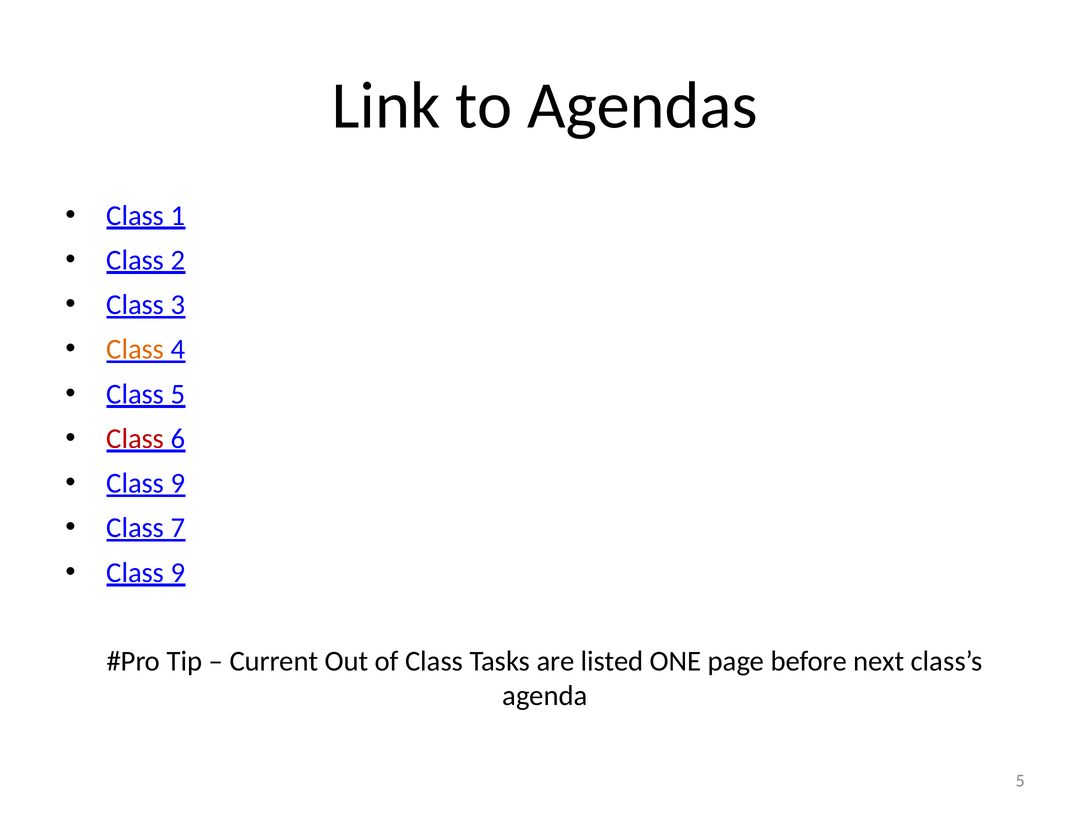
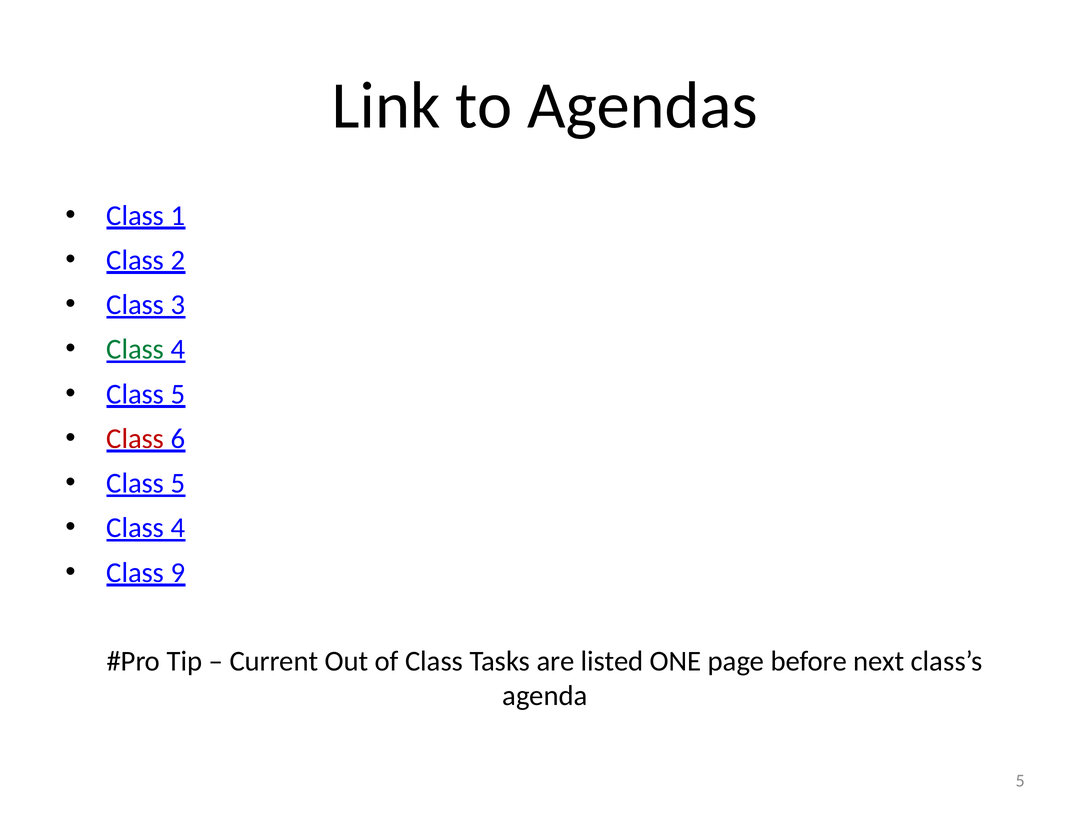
Class at (135, 349) colour: orange -> green
9 at (178, 483): 9 -> 5
7 at (178, 528): 7 -> 4
